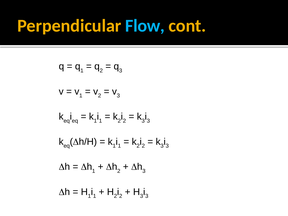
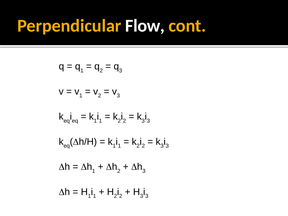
Flow colour: light blue -> white
